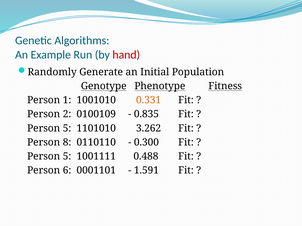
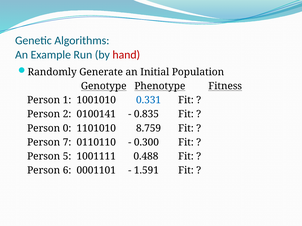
0.331 colour: orange -> blue
0100109: 0100109 -> 0100141
5 at (67, 129): 5 -> 0
3.262: 3.262 -> 8.759
8: 8 -> 7
